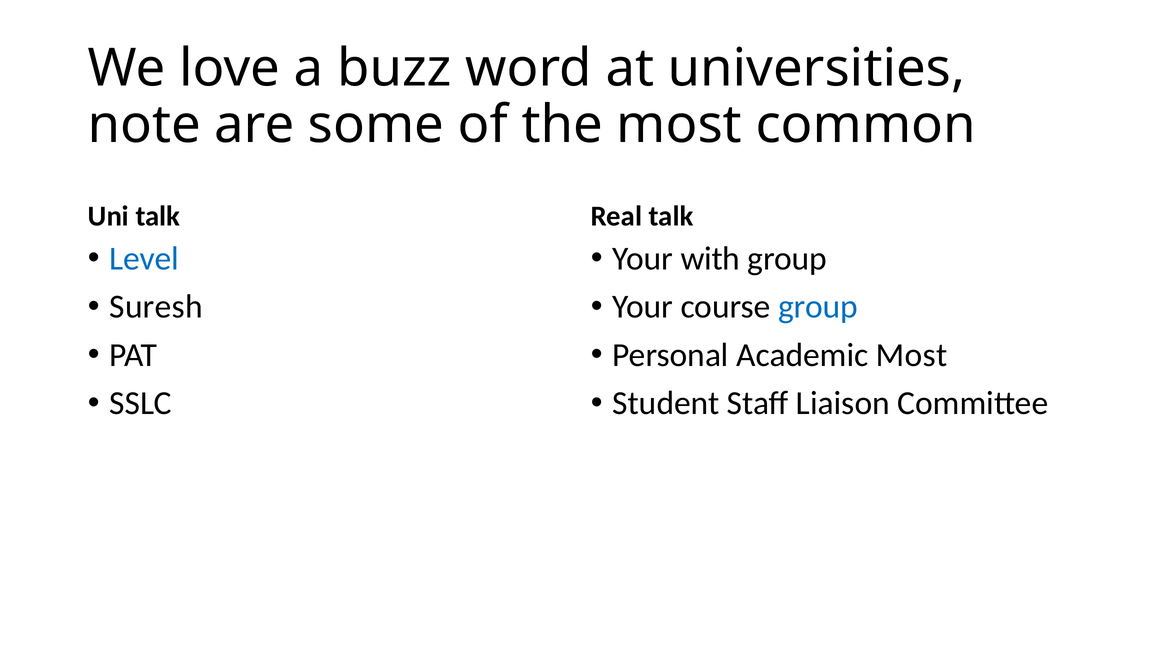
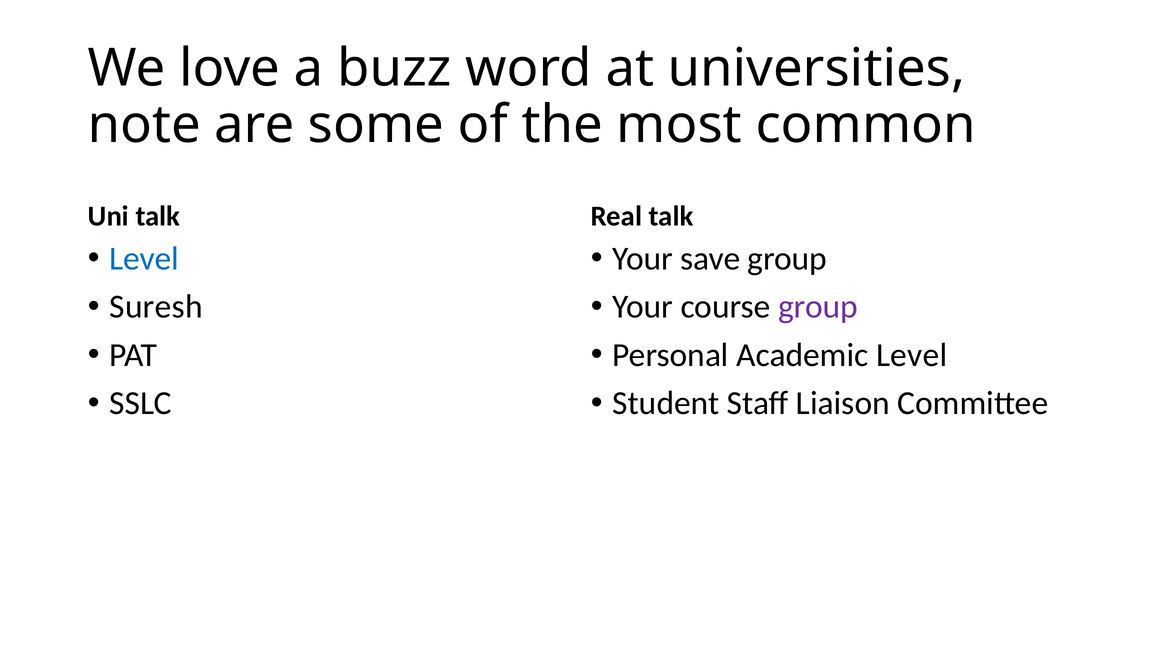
with: with -> save
group at (818, 307) colour: blue -> purple
Academic Most: Most -> Level
